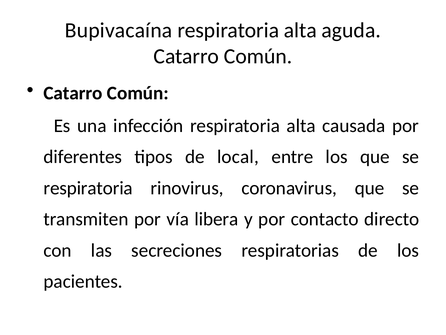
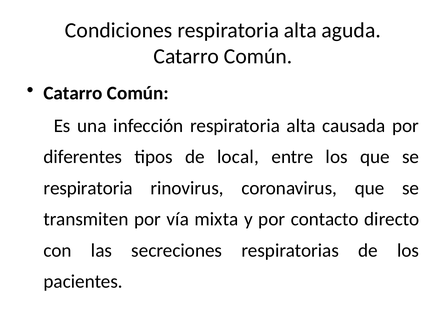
Bupivacaína: Bupivacaína -> Condiciones
libera: libera -> mixta
